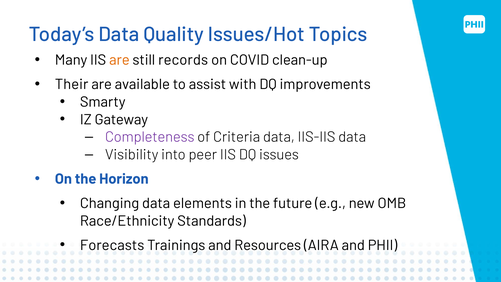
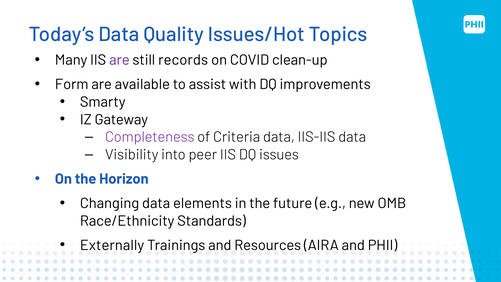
are at (119, 60) colour: orange -> purple
Their: Their -> Form
Forecasts: Forecasts -> Externally
